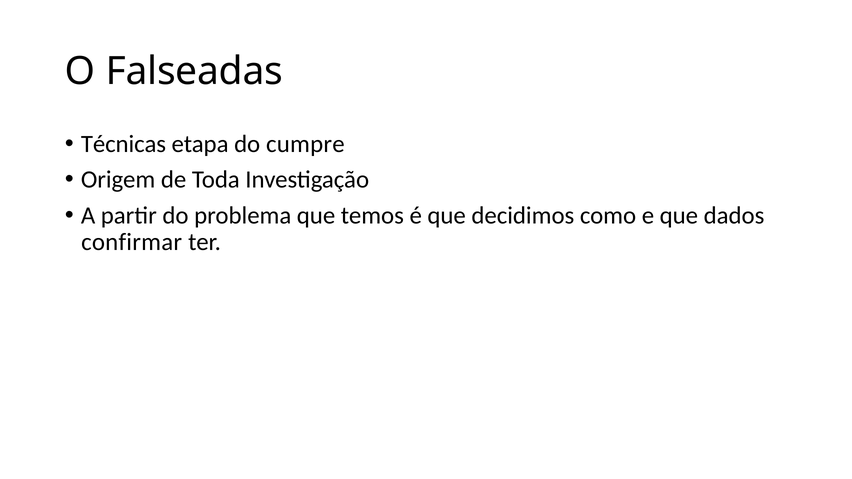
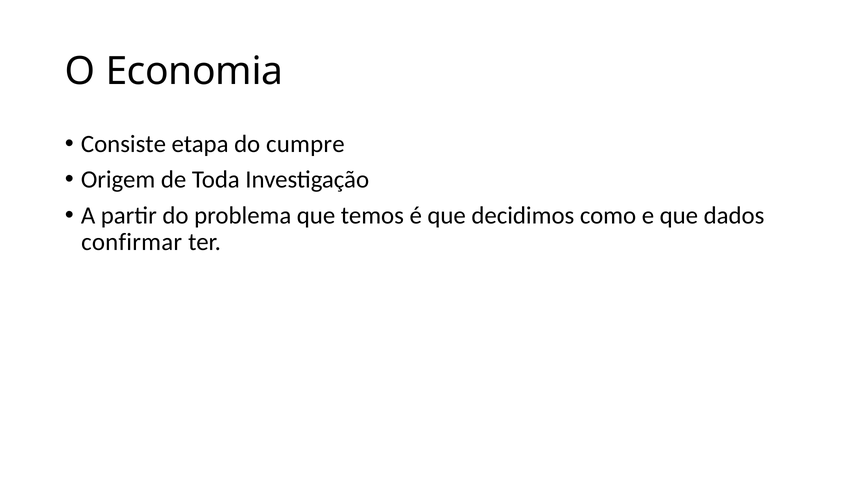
Falseadas: Falseadas -> Economia
Técnicas: Técnicas -> Consiste
